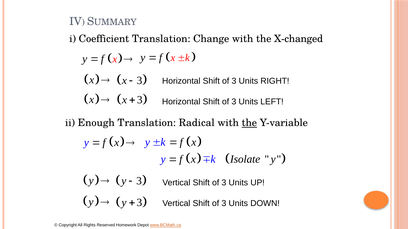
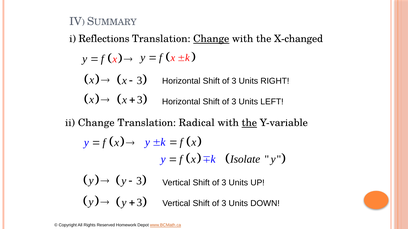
Coefficient: Coefficient -> Reflections
Change at (211, 39) underline: none -> present
ii Enough: Enough -> Change
